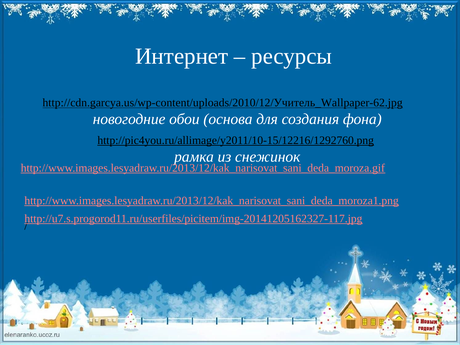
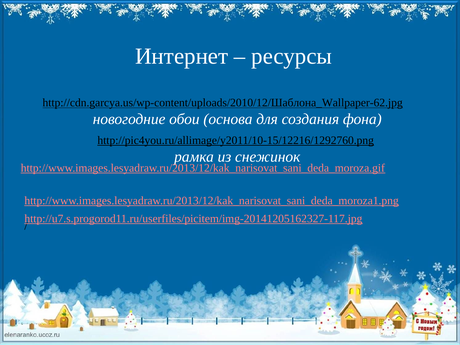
http://cdn.garcya.us/wp-content/uploads/2010/12/Учитель_Wallpaper-62.jpg: http://cdn.garcya.us/wp-content/uploads/2010/12/Учитель_Wallpaper-62.jpg -> http://cdn.garcya.us/wp-content/uploads/2010/12/Шаблона_Wallpaper-62.jpg
